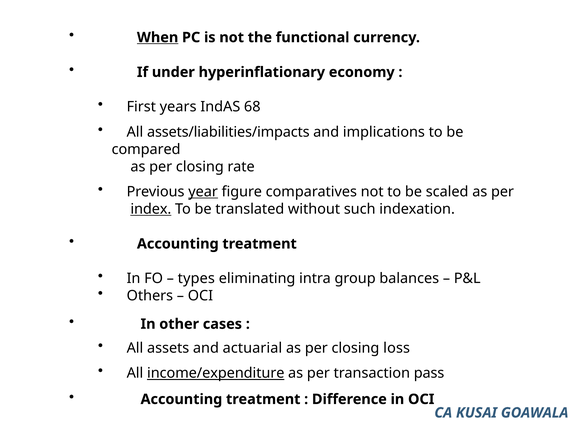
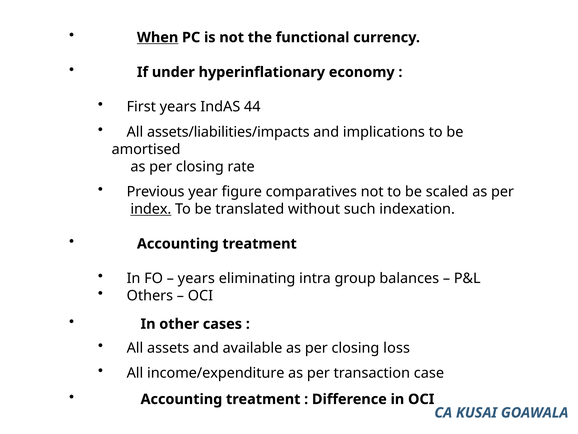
68: 68 -> 44
compared: compared -> amortised
year underline: present -> none
types at (196, 278): types -> years
actuarial: actuarial -> available
income/expenditure underline: present -> none
pass: pass -> case
